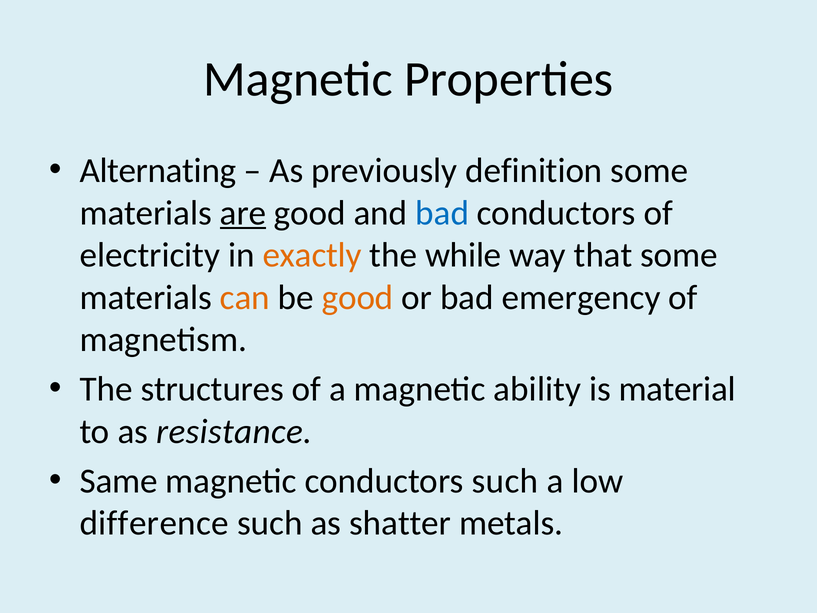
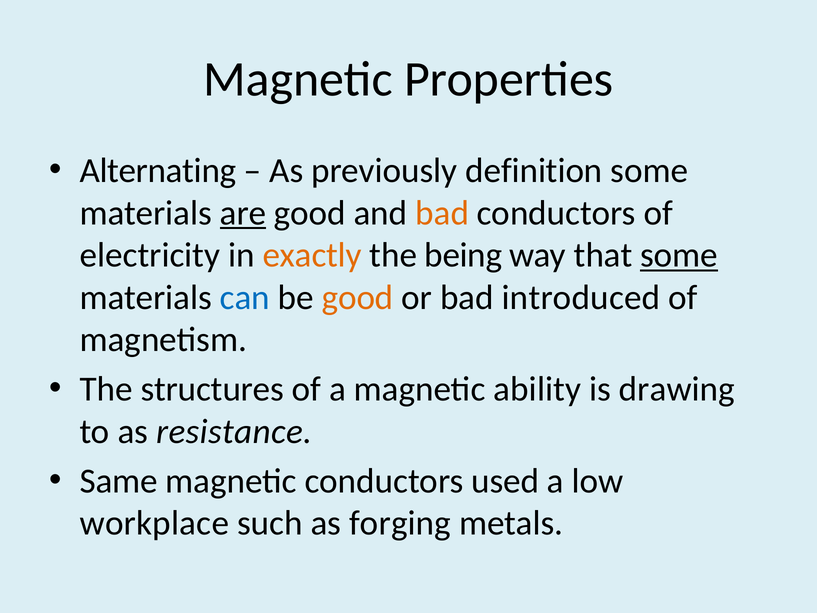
bad at (442, 213) colour: blue -> orange
while: while -> being
some at (679, 255) underline: none -> present
can colour: orange -> blue
emergency: emergency -> introduced
material: material -> drawing
conductors such: such -> used
difference: difference -> workplace
shatter: shatter -> forging
